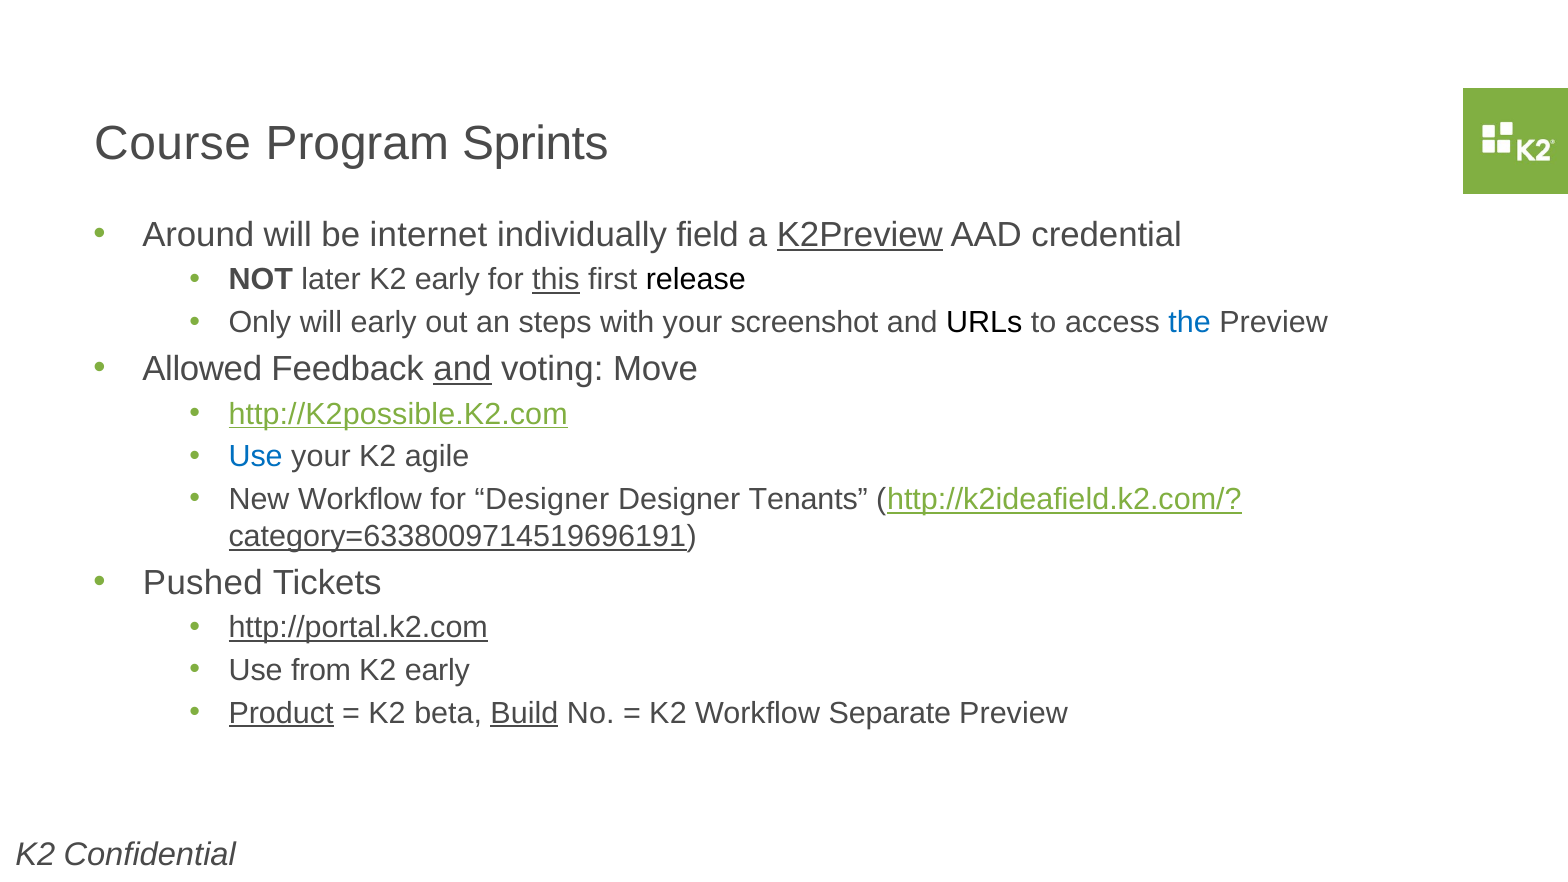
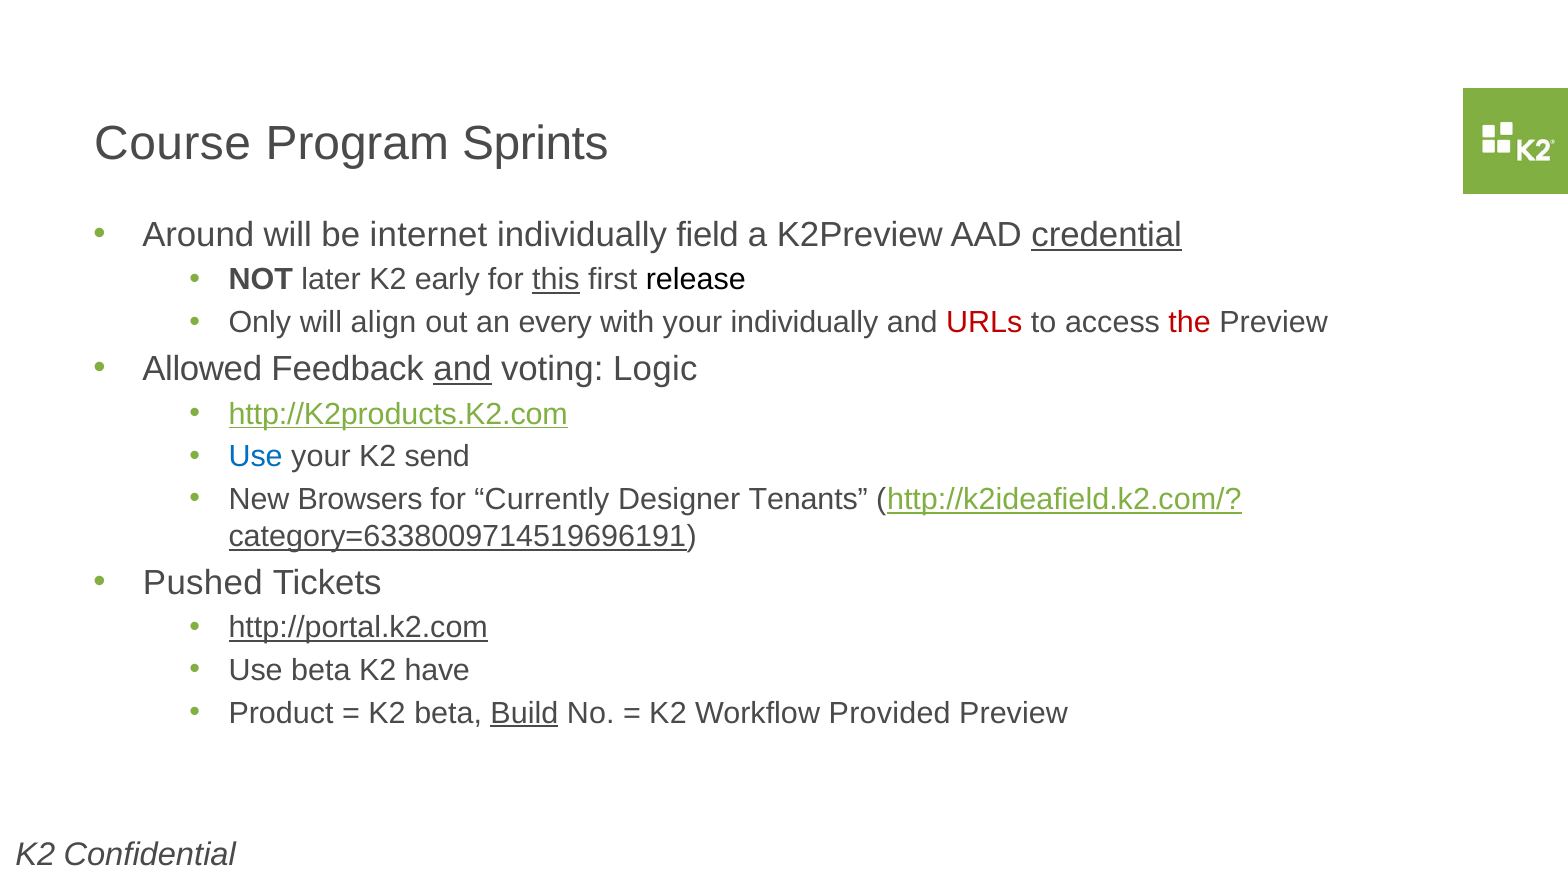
K2Preview underline: present -> none
credential underline: none -> present
will early: early -> align
steps: steps -> every
your screenshot: screenshot -> individually
URLs colour: black -> red
the colour: blue -> red
Move: Move -> Logic
http://K2possible.K2.com: http://K2possible.K2.com -> http://K2products.K2.com
agile: agile -> send
New Workflow: Workflow -> Browsers
for Designer: Designer -> Currently
Use from: from -> beta
early at (437, 670): early -> have
Product underline: present -> none
Separate: Separate -> Provided
